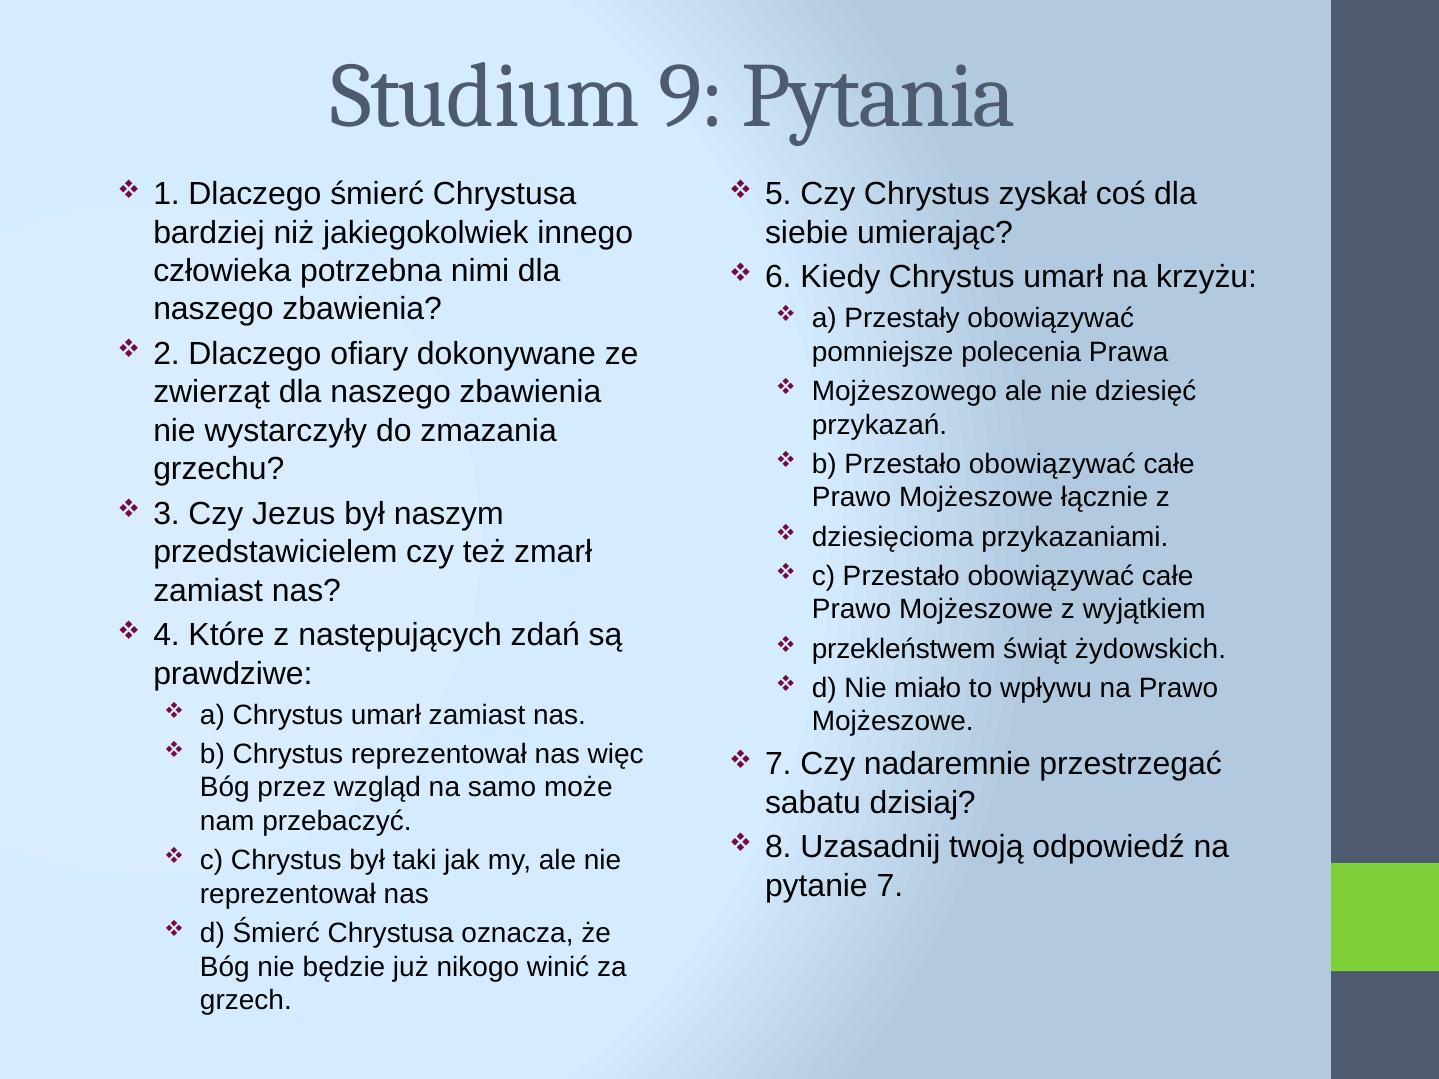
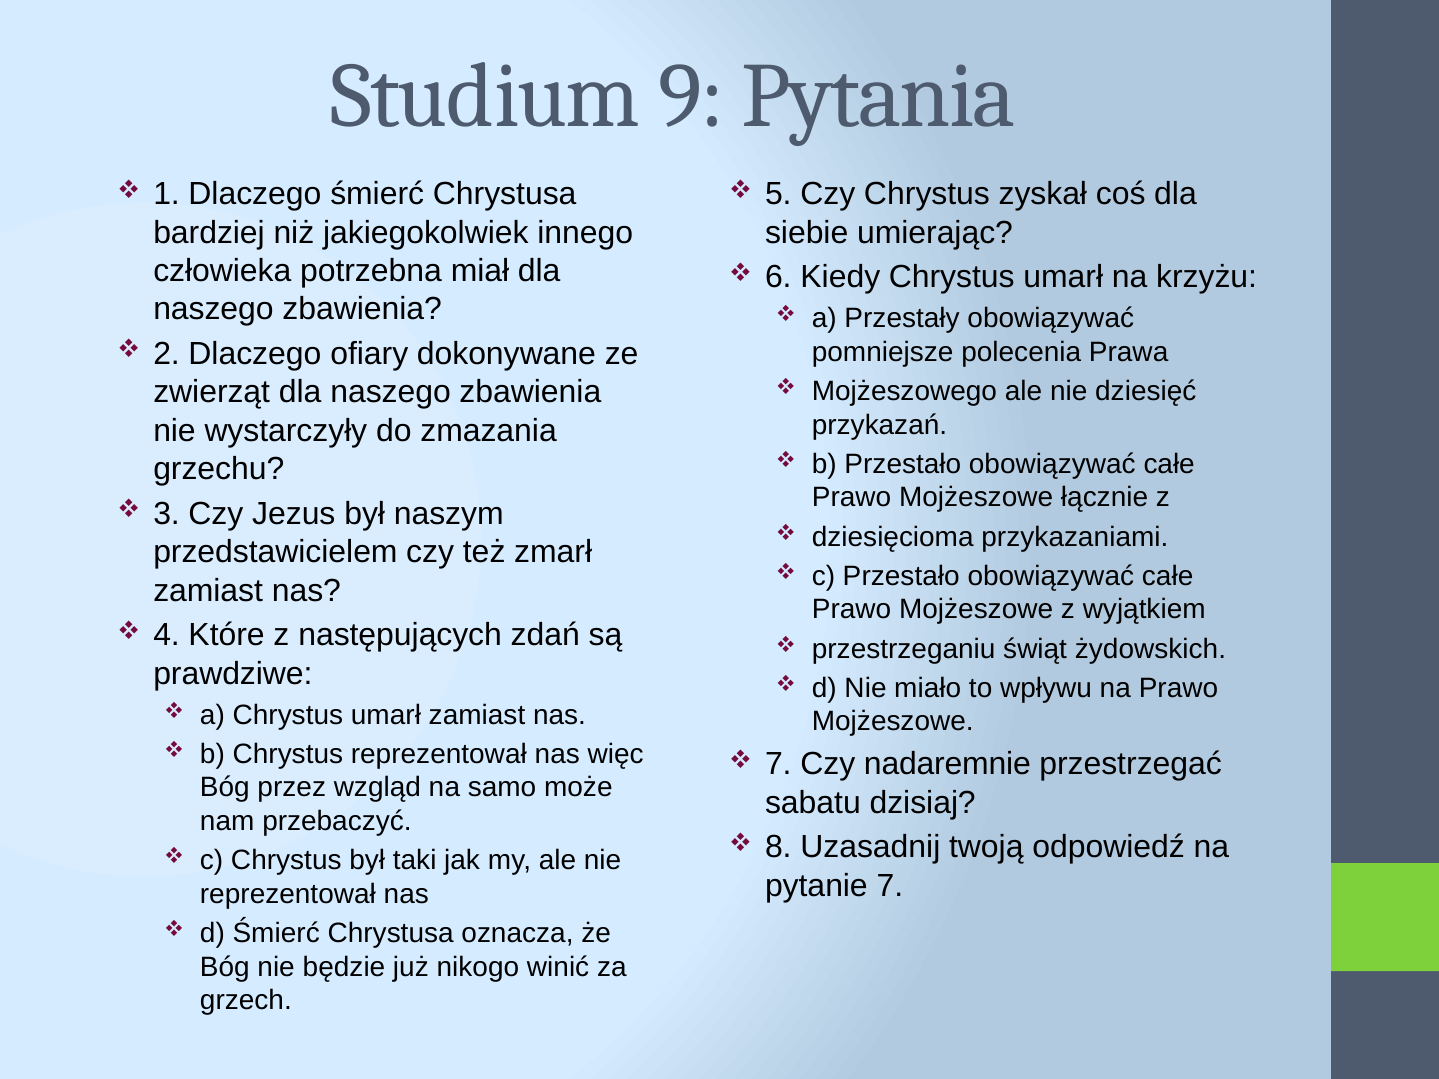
nimi: nimi -> miał
przekleństwem: przekleństwem -> przestrzeganiu
